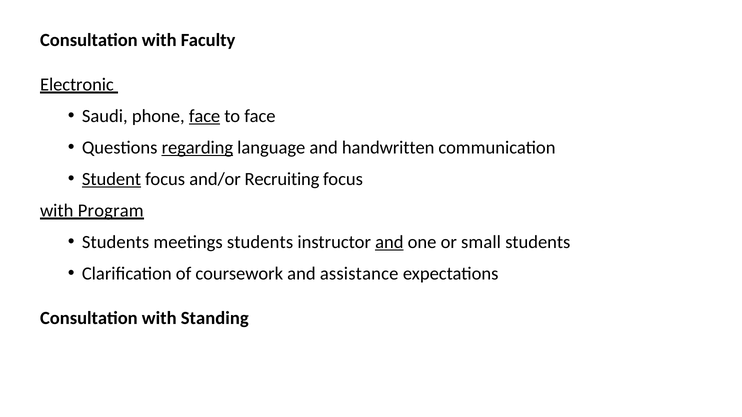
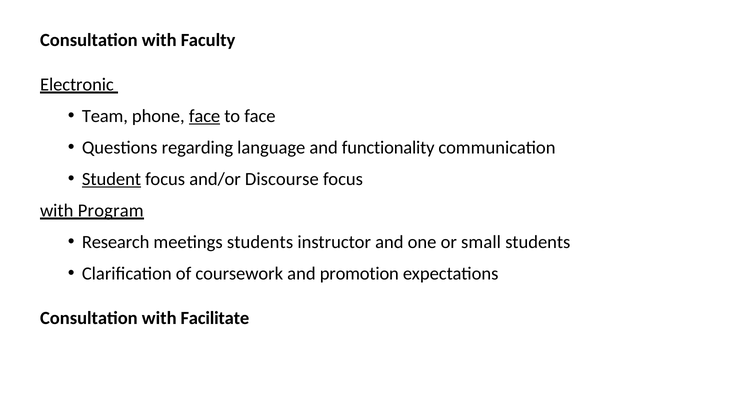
Saudi: Saudi -> Team
regarding underline: present -> none
handwritten: handwritten -> functionality
Recruiting: Recruiting -> Discourse
Students at (116, 242): Students -> Research
and at (389, 242) underline: present -> none
assistance: assistance -> promotion
Standing: Standing -> Facilitate
